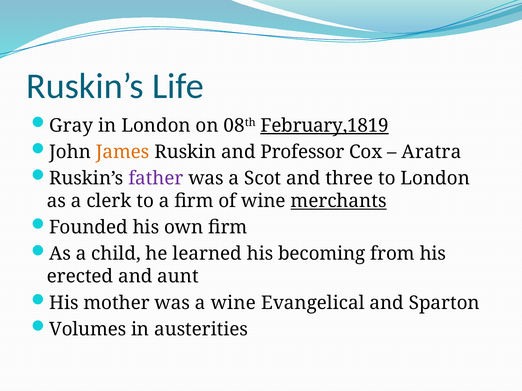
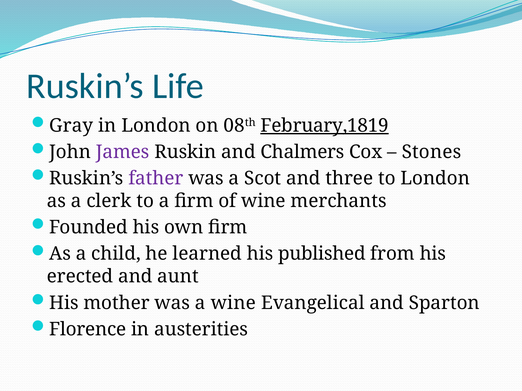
James colour: orange -> purple
Professor: Professor -> Chalmers
Aratra: Aratra -> Stones
merchants underline: present -> none
becoming: becoming -> published
Volumes: Volumes -> Florence
